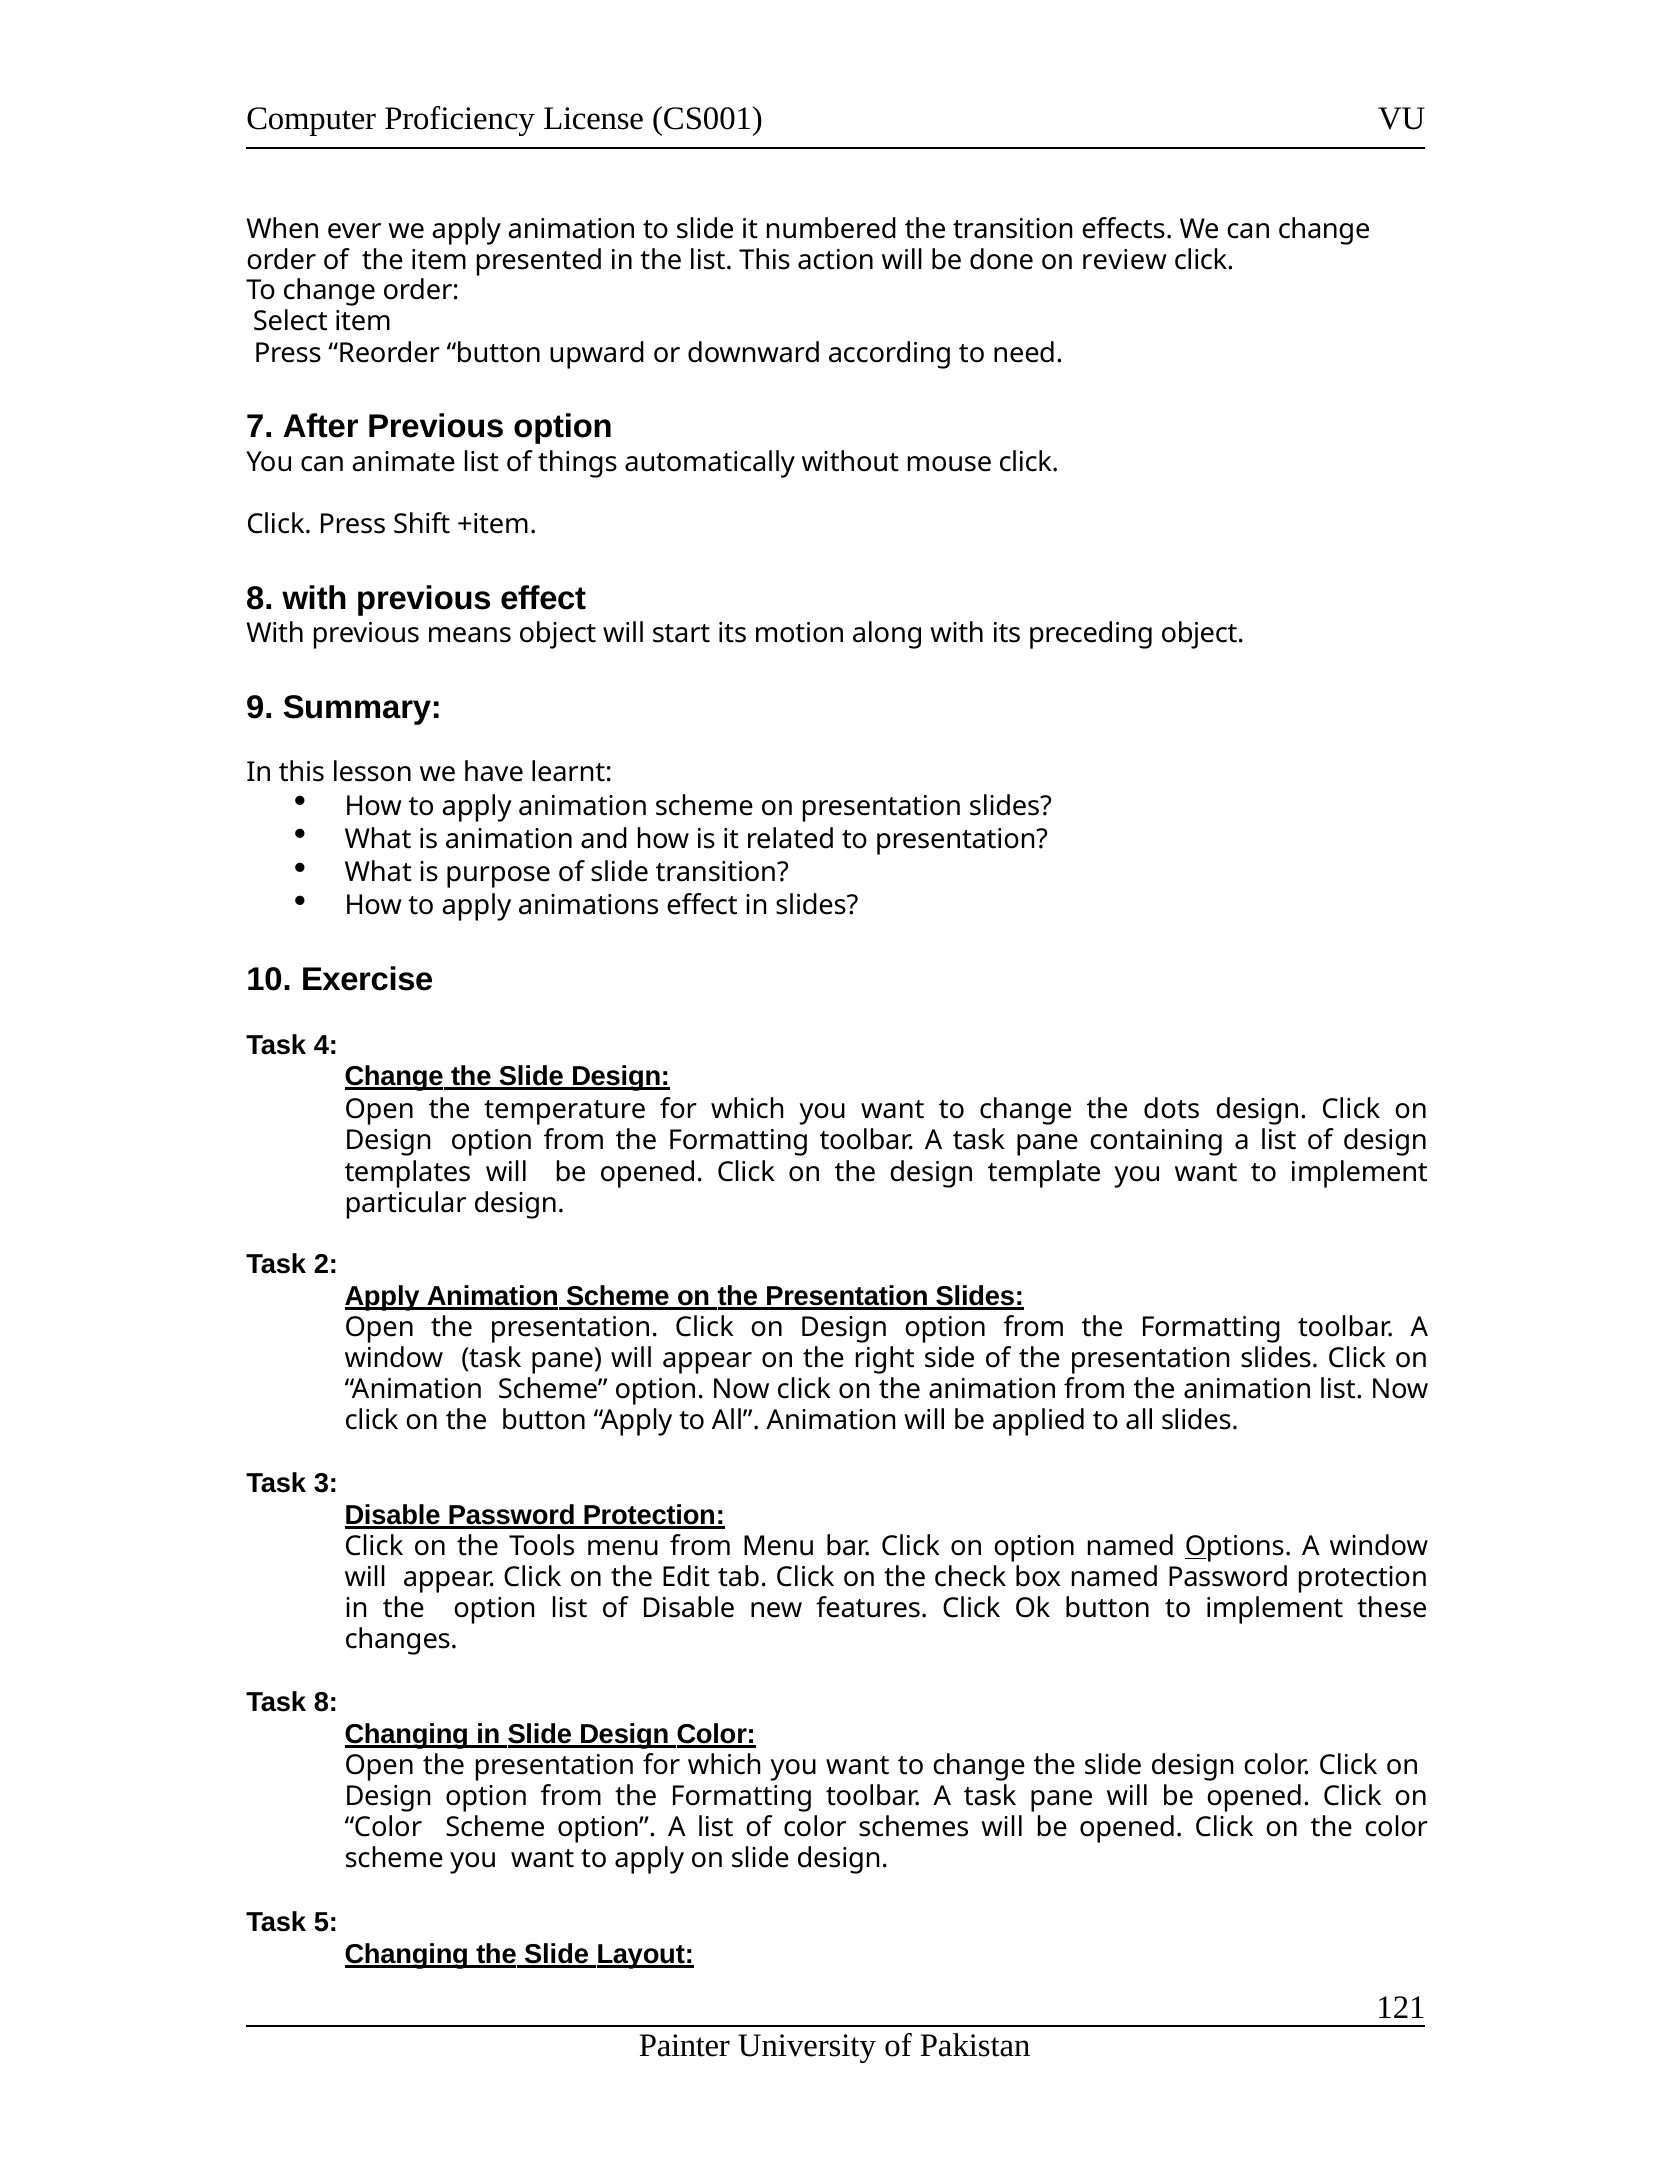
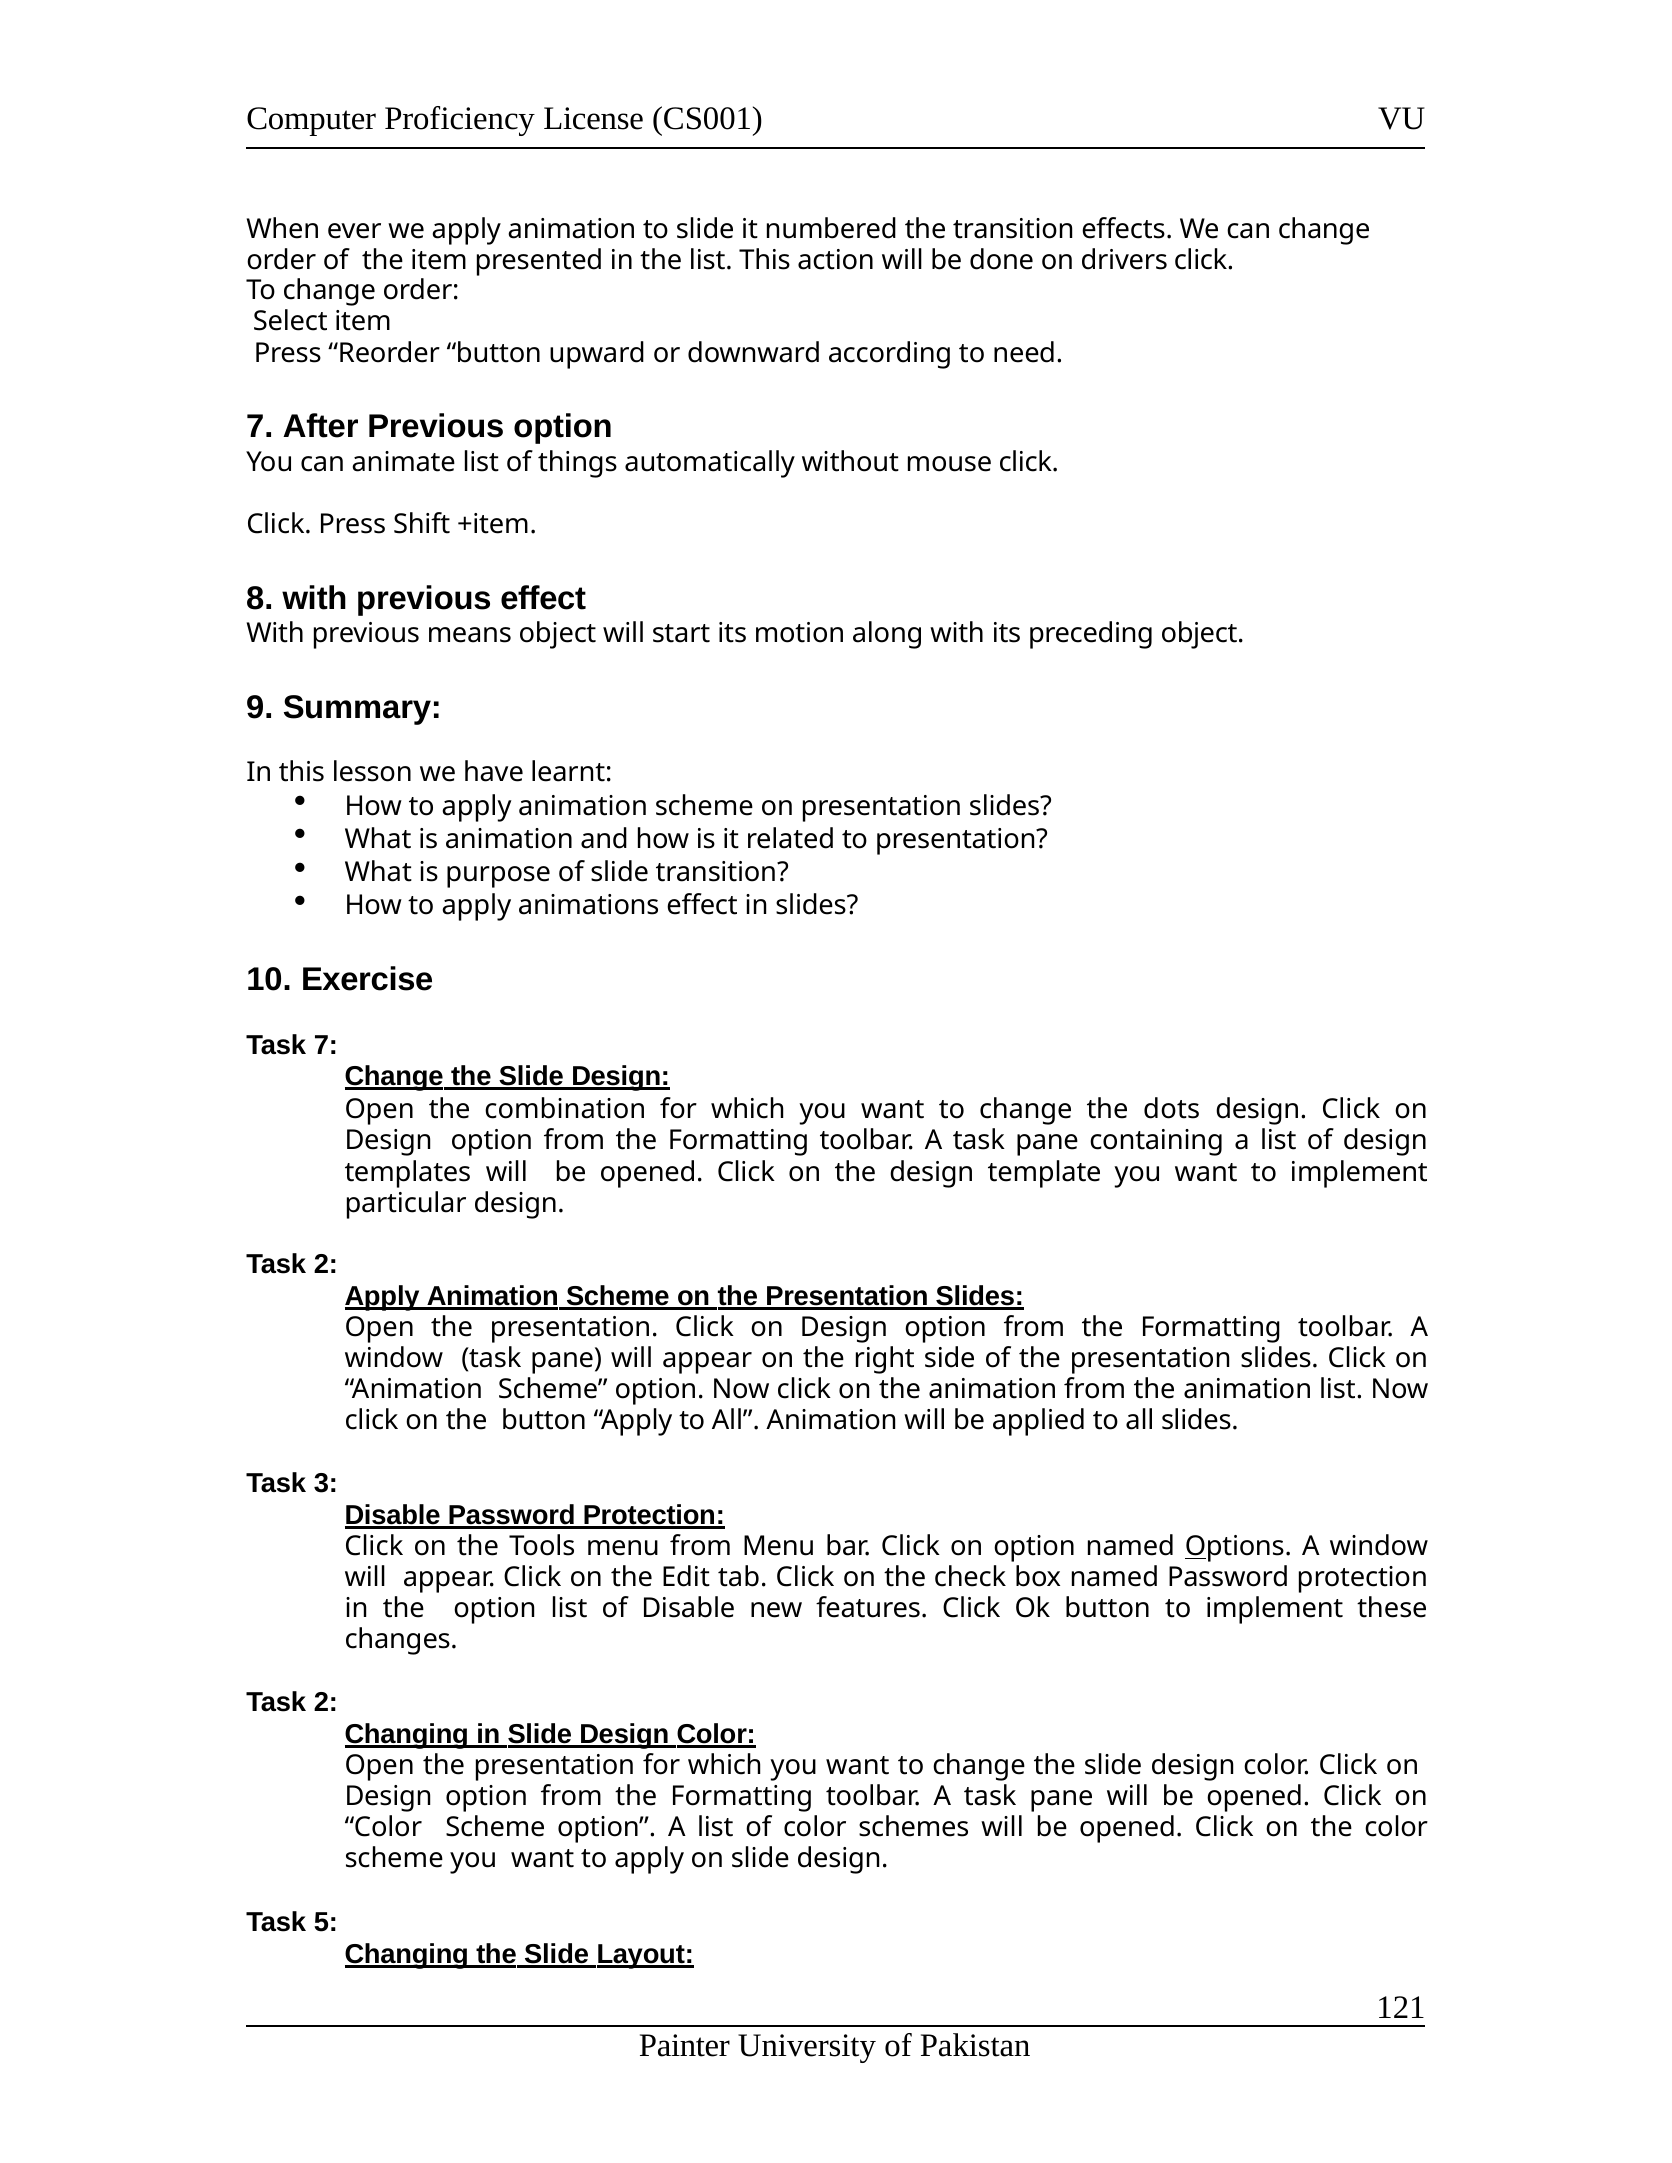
review: review -> drivers
Task 4: 4 -> 7
temperature: temperature -> combination
8 at (326, 1704): 8 -> 2
